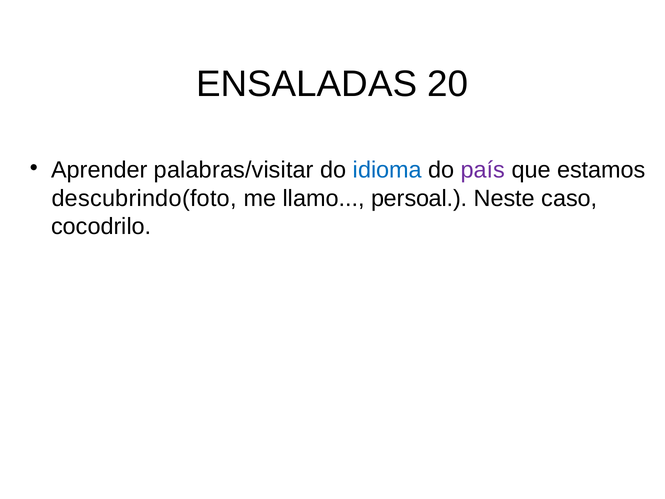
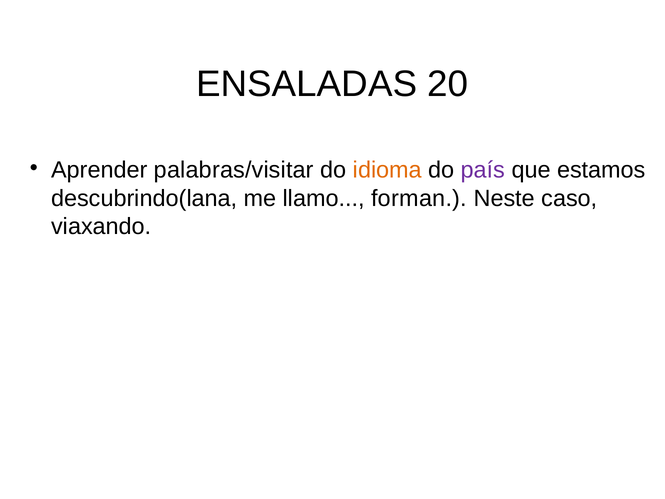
idioma colour: blue -> orange
descubrindo(foto: descubrindo(foto -> descubrindo(lana
persoal: persoal -> forman
cocodrilo: cocodrilo -> viaxando
